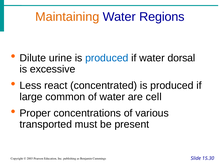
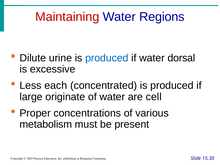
Maintaining colour: orange -> red
react: react -> each
common: common -> originate
transported: transported -> metabolism
